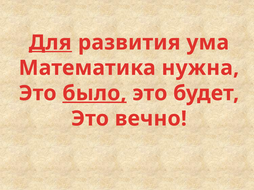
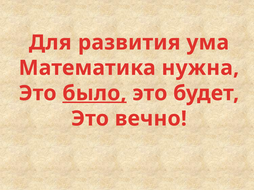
Для underline: present -> none
